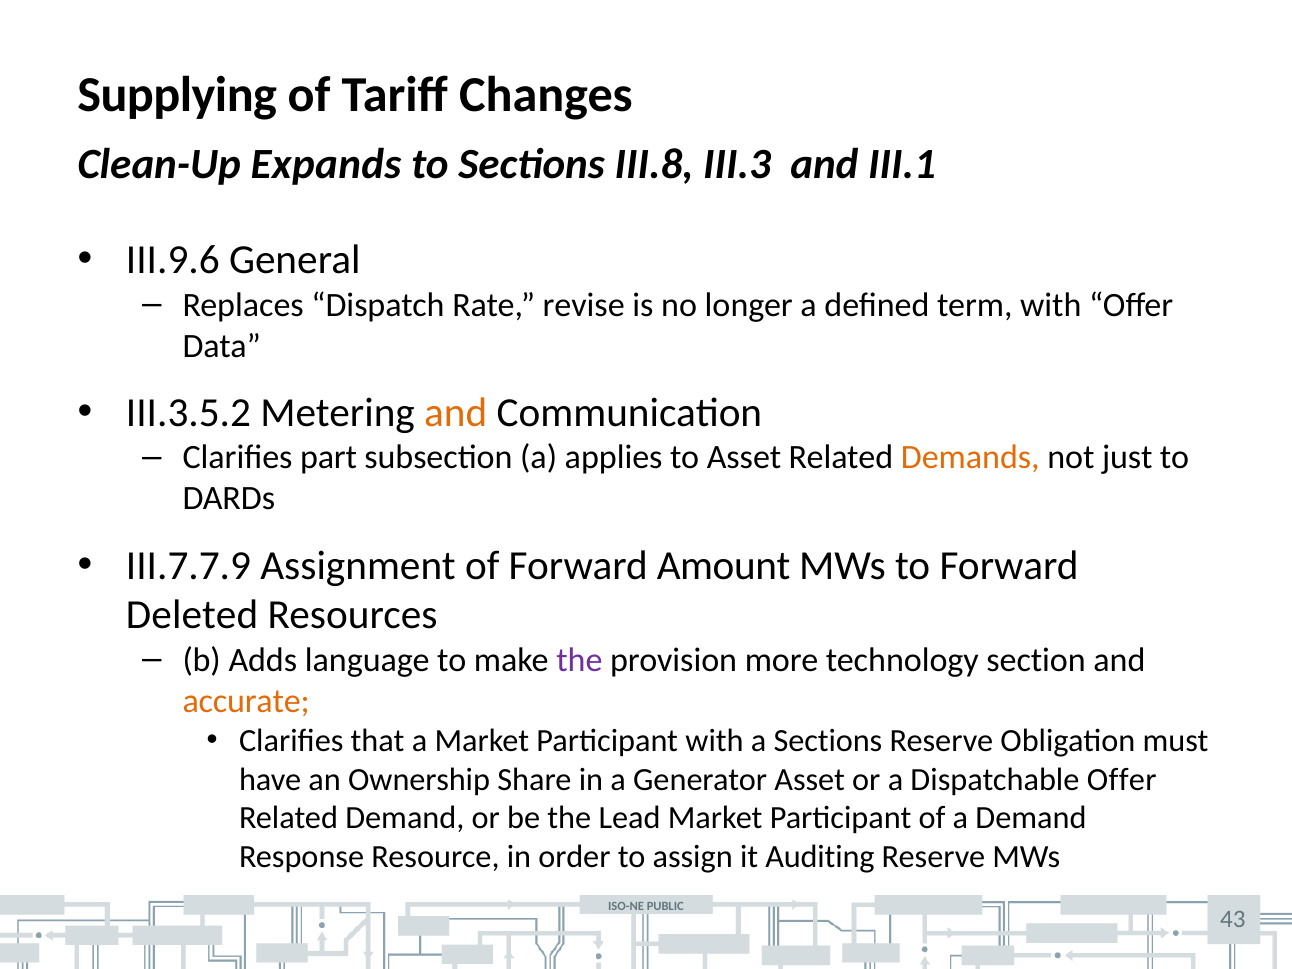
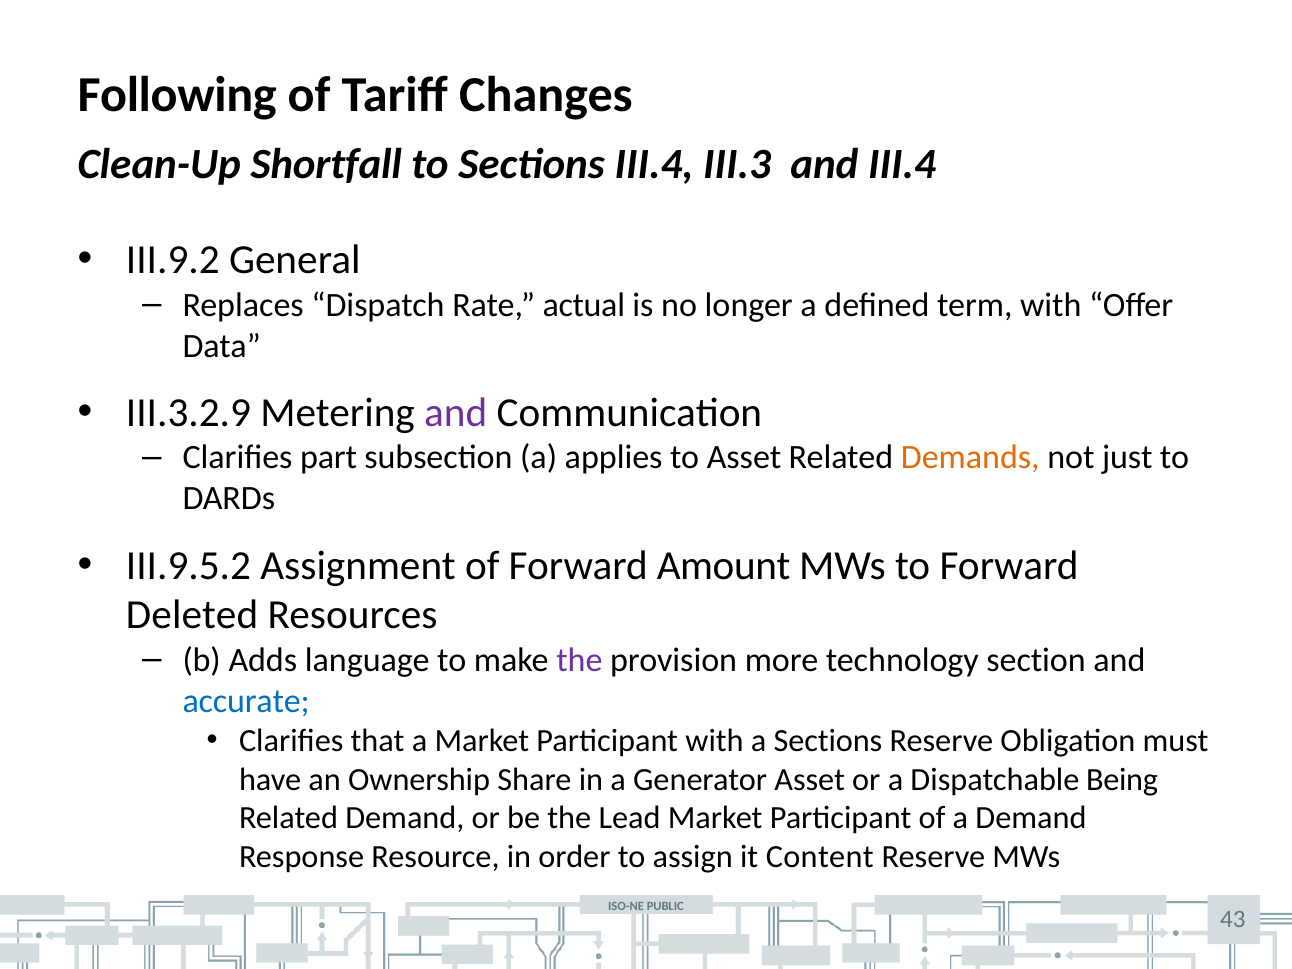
Supplying: Supplying -> Following
Expands: Expands -> Shortfall
Sections III.8: III.8 -> III.4
and III.1: III.1 -> III.4
III.9.6: III.9.6 -> III.9.2
revise: revise -> actual
III.3.5.2: III.3.5.2 -> III.3.2.9
and at (456, 413) colour: orange -> purple
III.7.7.9: III.7.7.9 -> III.9.5.2
accurate colour: orange -> blue
Dispatchable Offer: Offer -> Being
Auditing: Auditing -> Content
